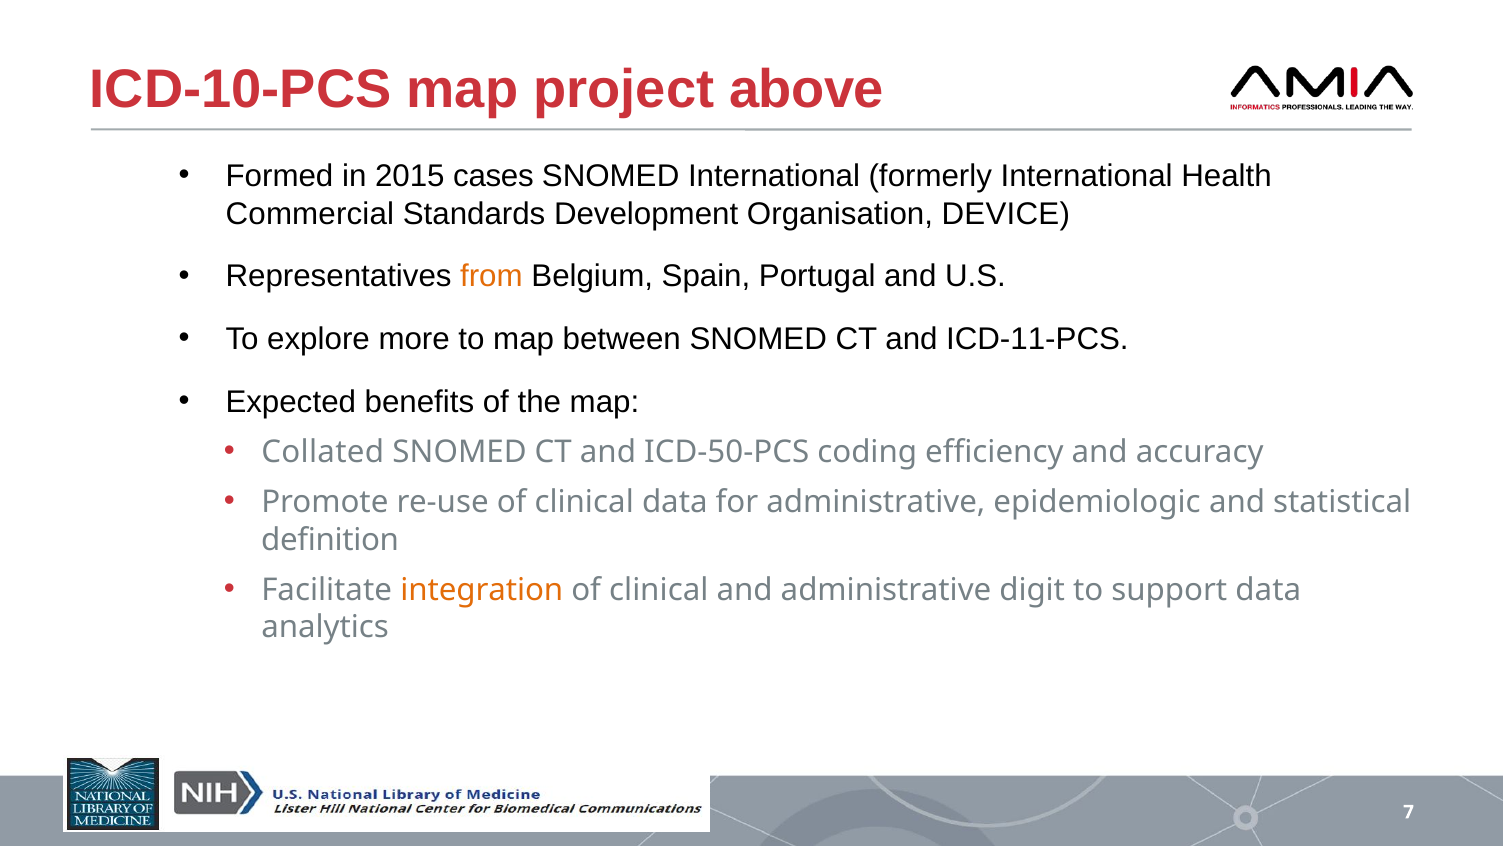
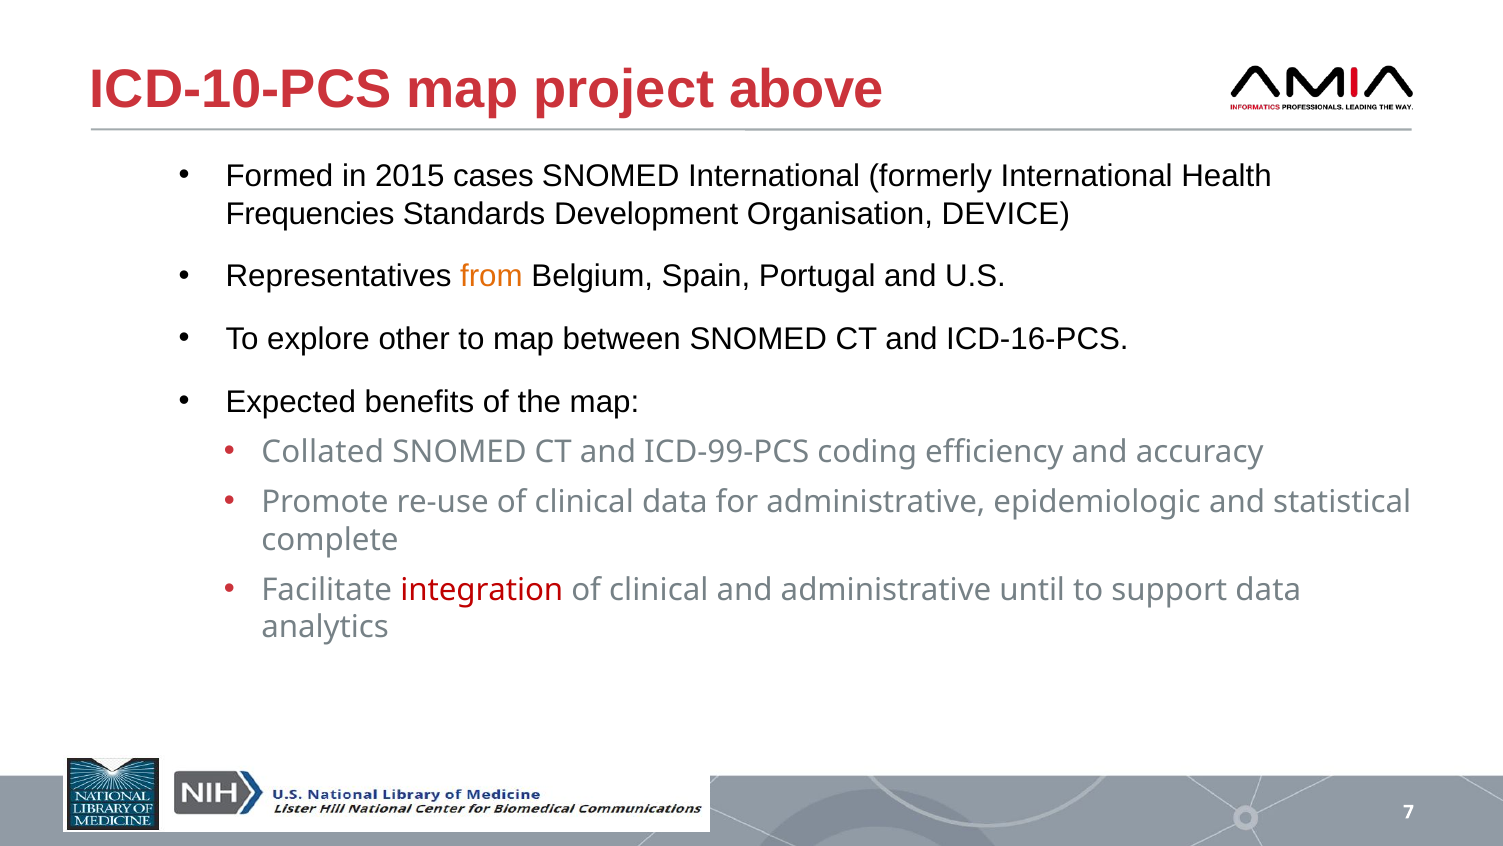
Commercial: Commercial -> Frequencies
more: more -> other
ICD-11-PCS: ICD-11-PCS -> ICD-16-PCS
ICD-50-PCS: ICD-50-PCS -> ICD-99-PCS
definition: definition -> complete
integration colour: orange -> red
digit: digit -> until
